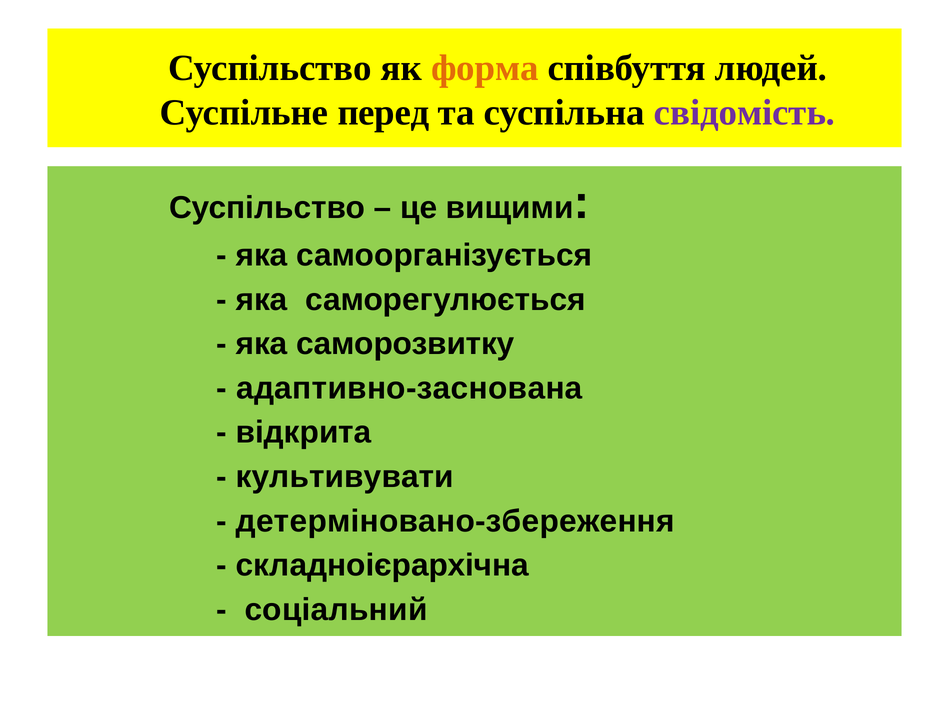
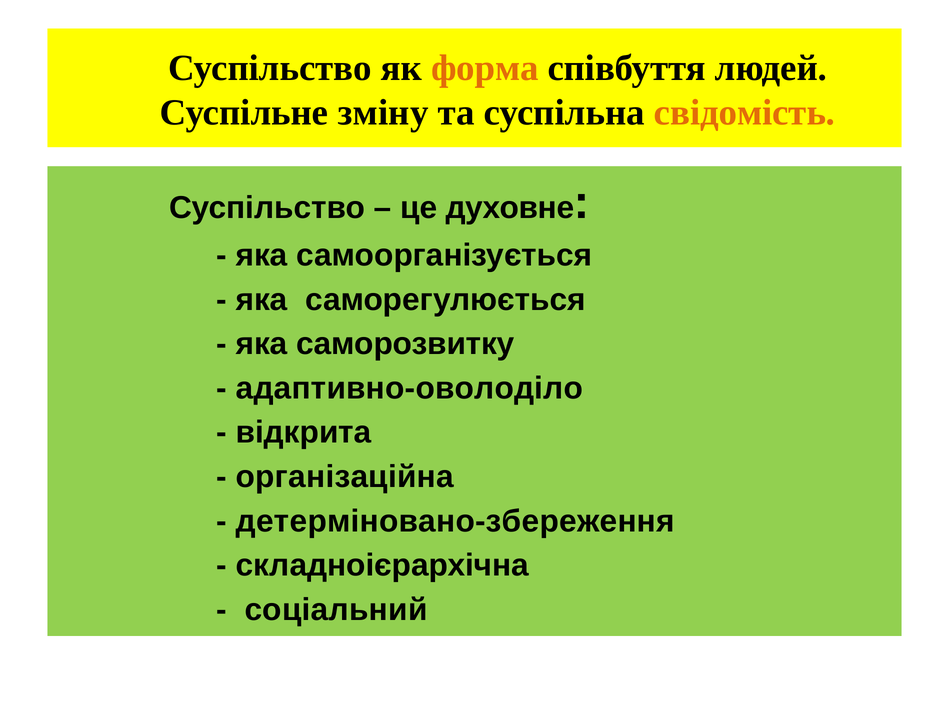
перед: перед -> зміну
свідомість colour: purple -> orange
вищими: вищими -> духовне
адаптивно-заснована: адаптивно-заснована -> адаптивно-оволоділо
культивувати: культивувати -> організаційна
